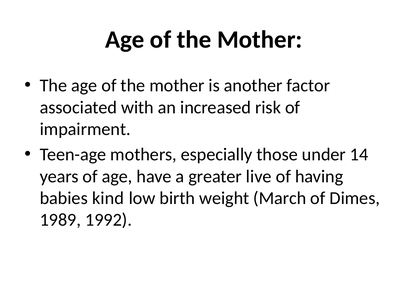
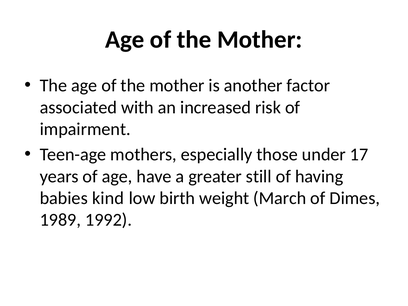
14: 14 -> 17
live: live -> still
